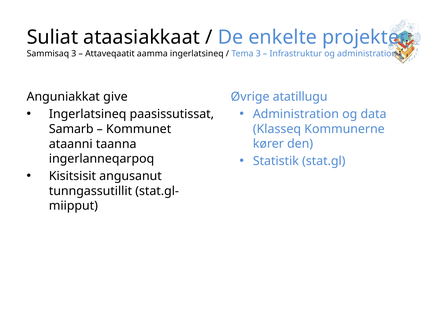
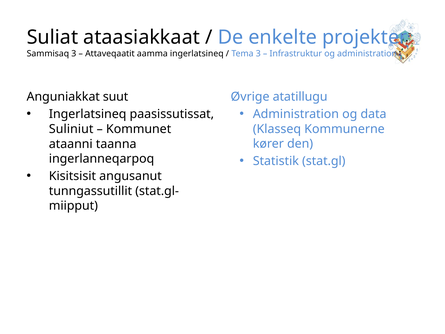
give: give -> suut
Samarb: Samarb -> Suliniut
